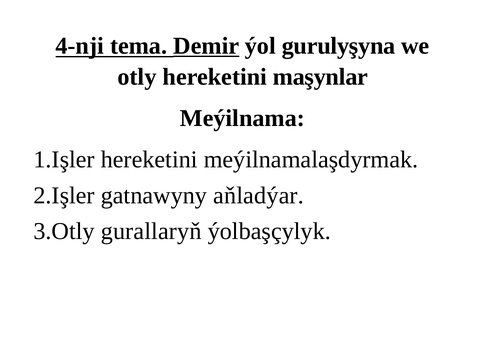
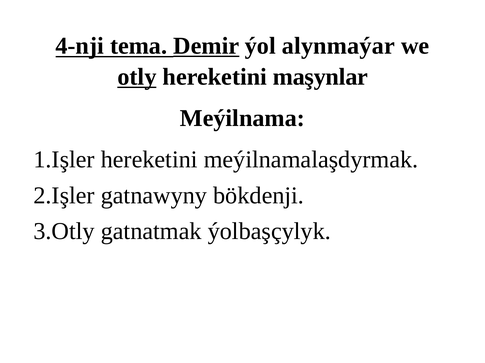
gurulyşyna: gurulyşyna -> alynmaýar
otly underline: none -> present
aňladýar: aňladýar -> bökdenji
gurallaryň: gurallaryň -> gatnatmak
